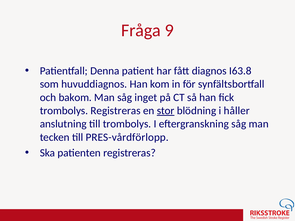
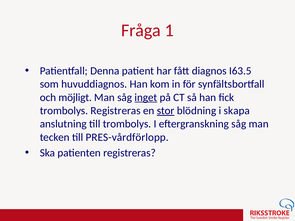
9: 9 -> 1
I63.8: I63.8 -> I63.5
bakom: bakom -> möjligt
inget underline: none -> present
håller: håller -> skapa
